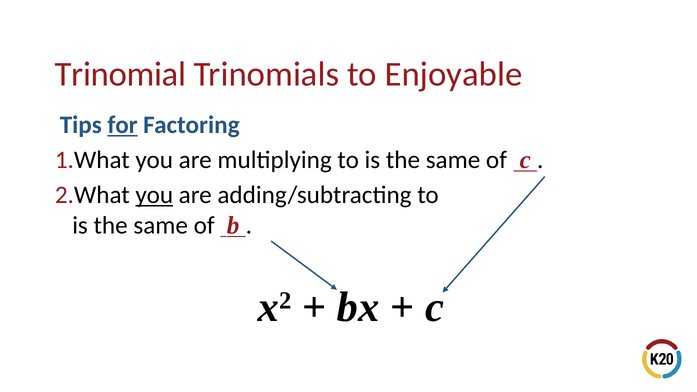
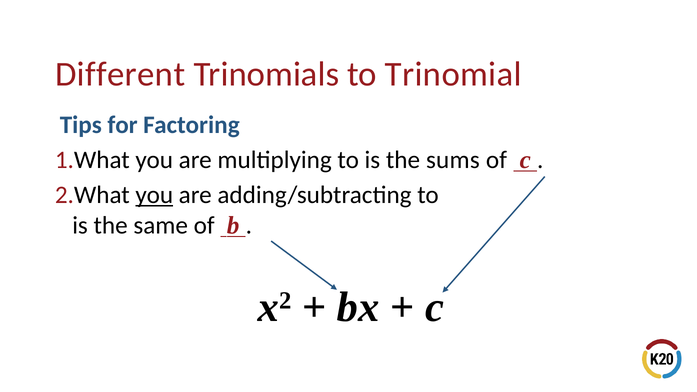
Trinomial: Trinomial -> Different
Enjoyable: Enjoyable -> Trinomial
for underline: present -> none
same at (453, 160): same -> sums
